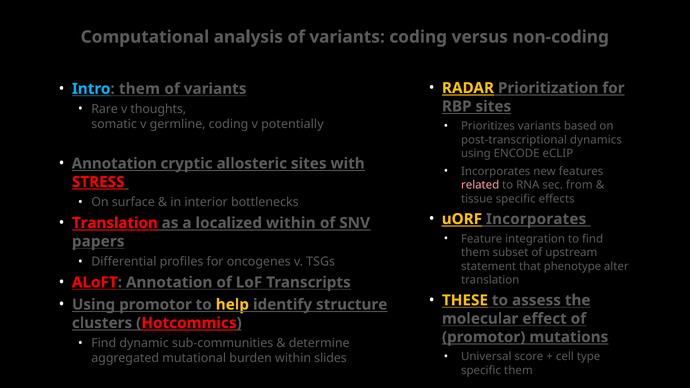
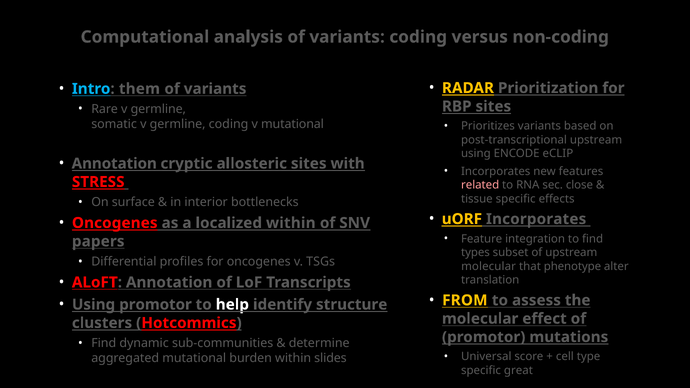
Rare v thoughts: thoughts -> germline
v potentially: potentially -> mutational
post-transcriptional dynamics: dynamics -> upstream
from: from -> close
Translation at (115, 223): Translation -> Oncogenes
them at (475, 253): them -> types
statement at (489, 266): statement -> molecular
THESE: THESE -> FROM
help colour: yellow -> white
specific them: them -> great
